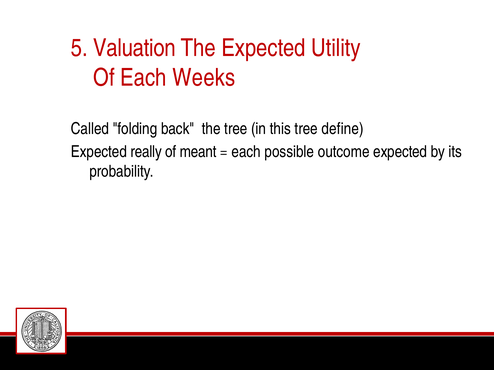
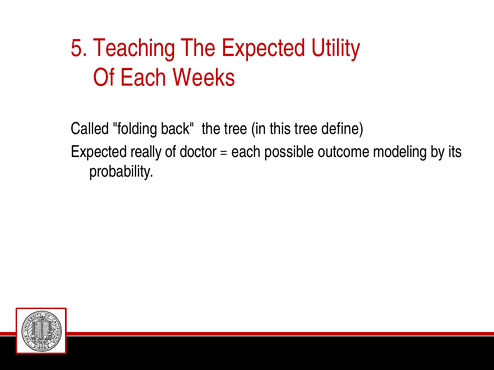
Valuation: Valuation -> Teaching
meant: meant -> doctor
outcome expected: expected -> modeling
